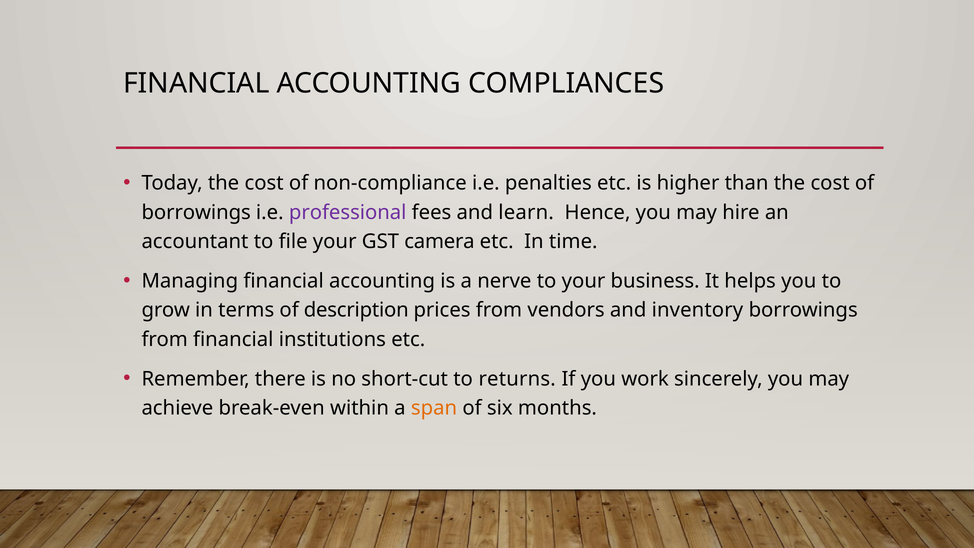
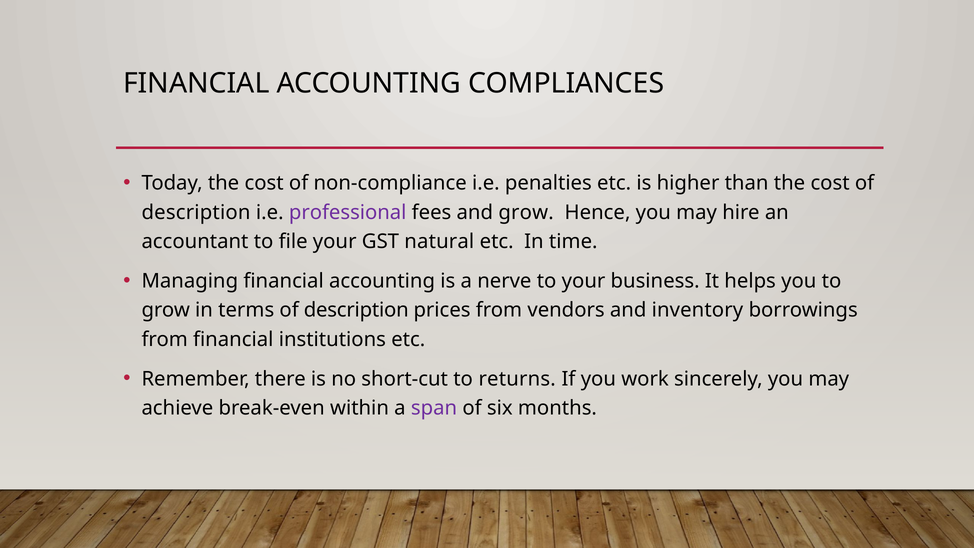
borrowings at (196, 212): borrowings -> description
and learn: learn -> grow
camera: camera -> natural
span colour: orange -> purple
